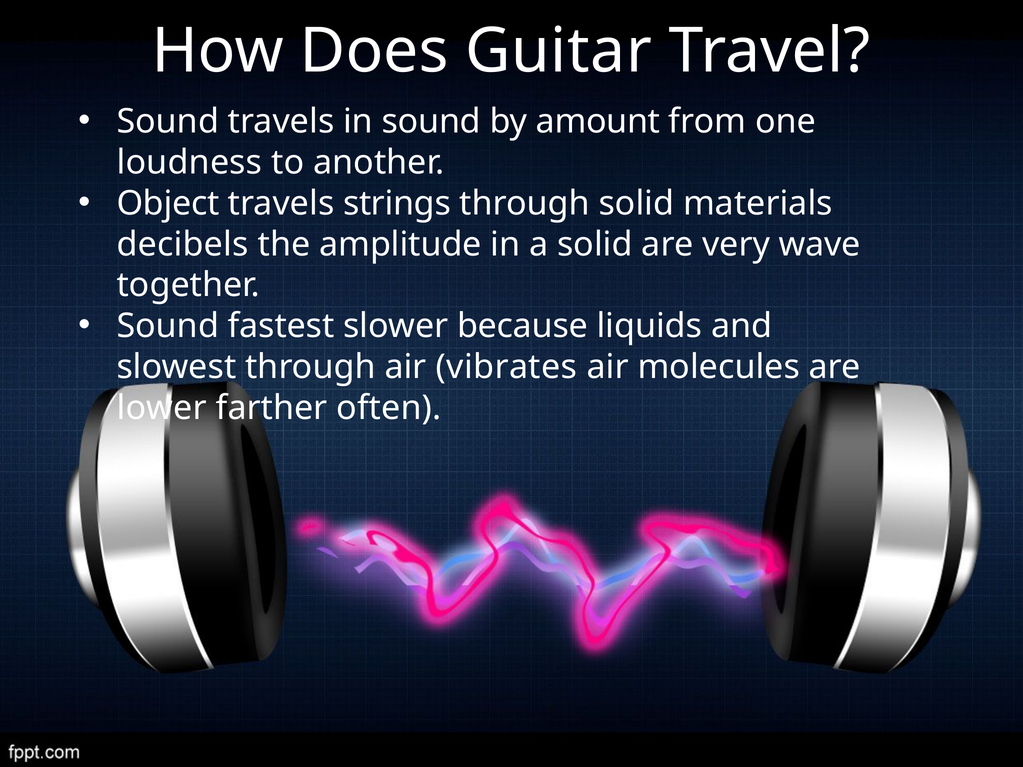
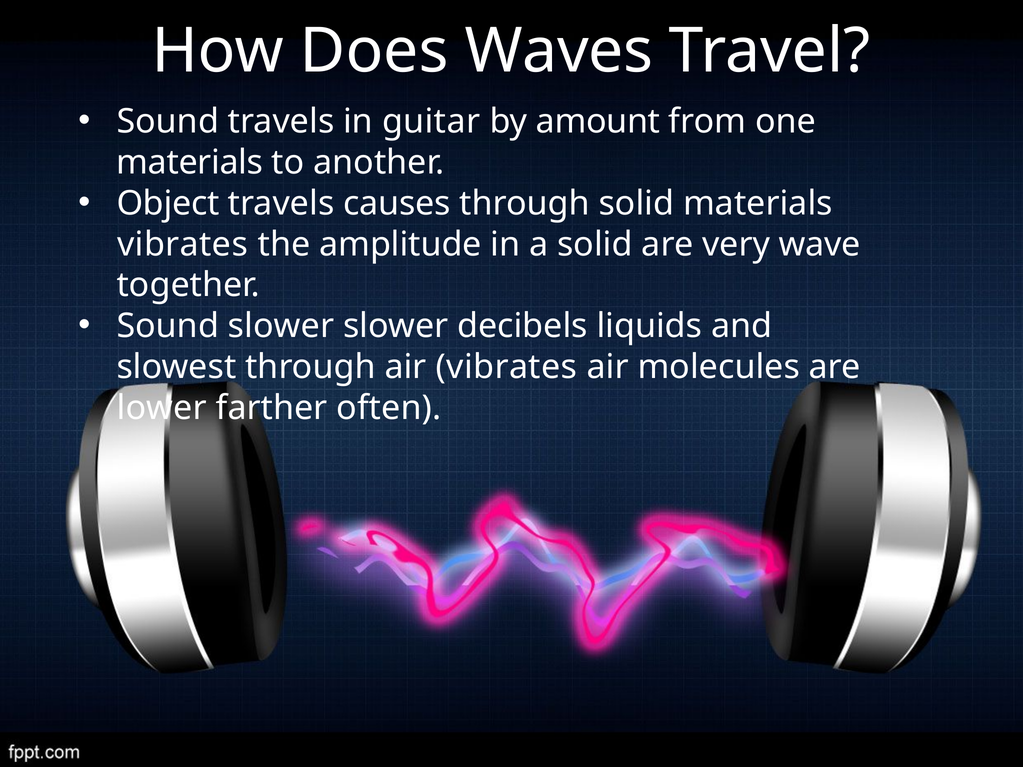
Guitar: Guitar -> Waves
in sound: sound -> guitar
loudness at (189, 163): loudness -> materials
strings: strings -> causes
decibels at (183, 244): decibels -> vibrates
Sound fastest: fastest -> slower
because: because -> decibels
